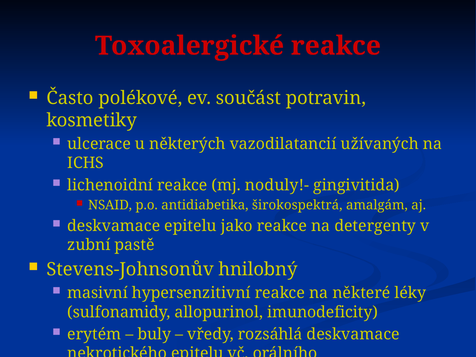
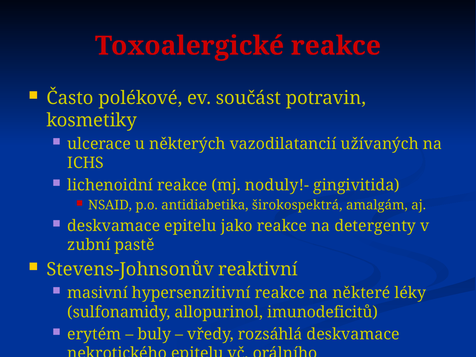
hnilobný: hnilobný -> reaktivní
imunodeficity: imunodeficity -> imunodeficitů
